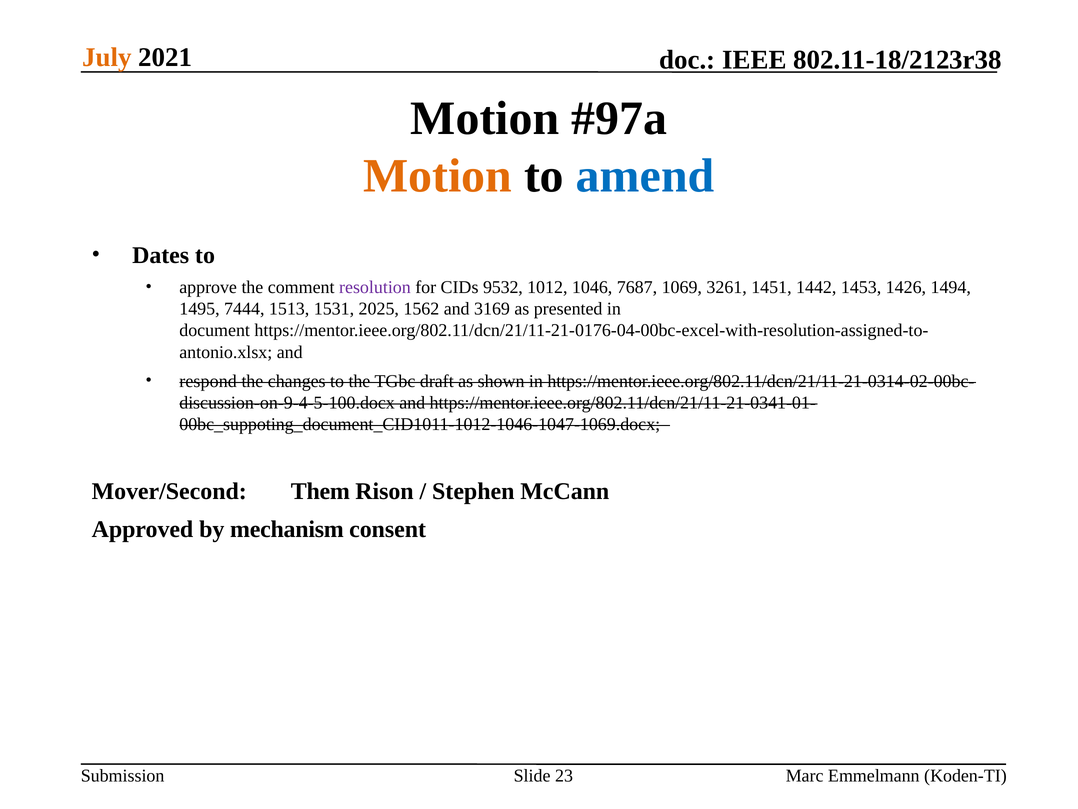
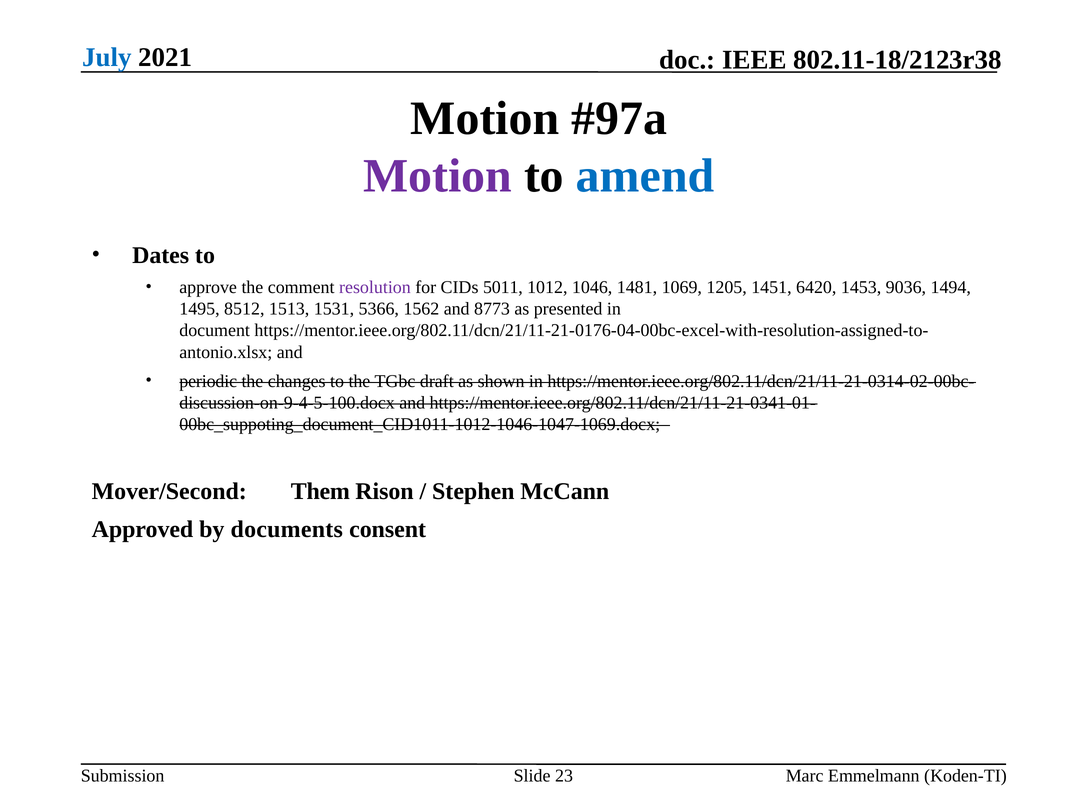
July colour: orange -> blue
Motion at (438, 176) colour: orange -> purple
9532: 9532 -> 5011
7687: 7687 -> 1481
3261: 3261 -> 1205
1442: 1442 -> 6420
1426: 1426 -> 9036
7444: 7444 -> 8512
2025: 2025 -> 5366
3169: 3169 -> 8773
respond: respond -> periodic
mechanism: mechanism -> documents
